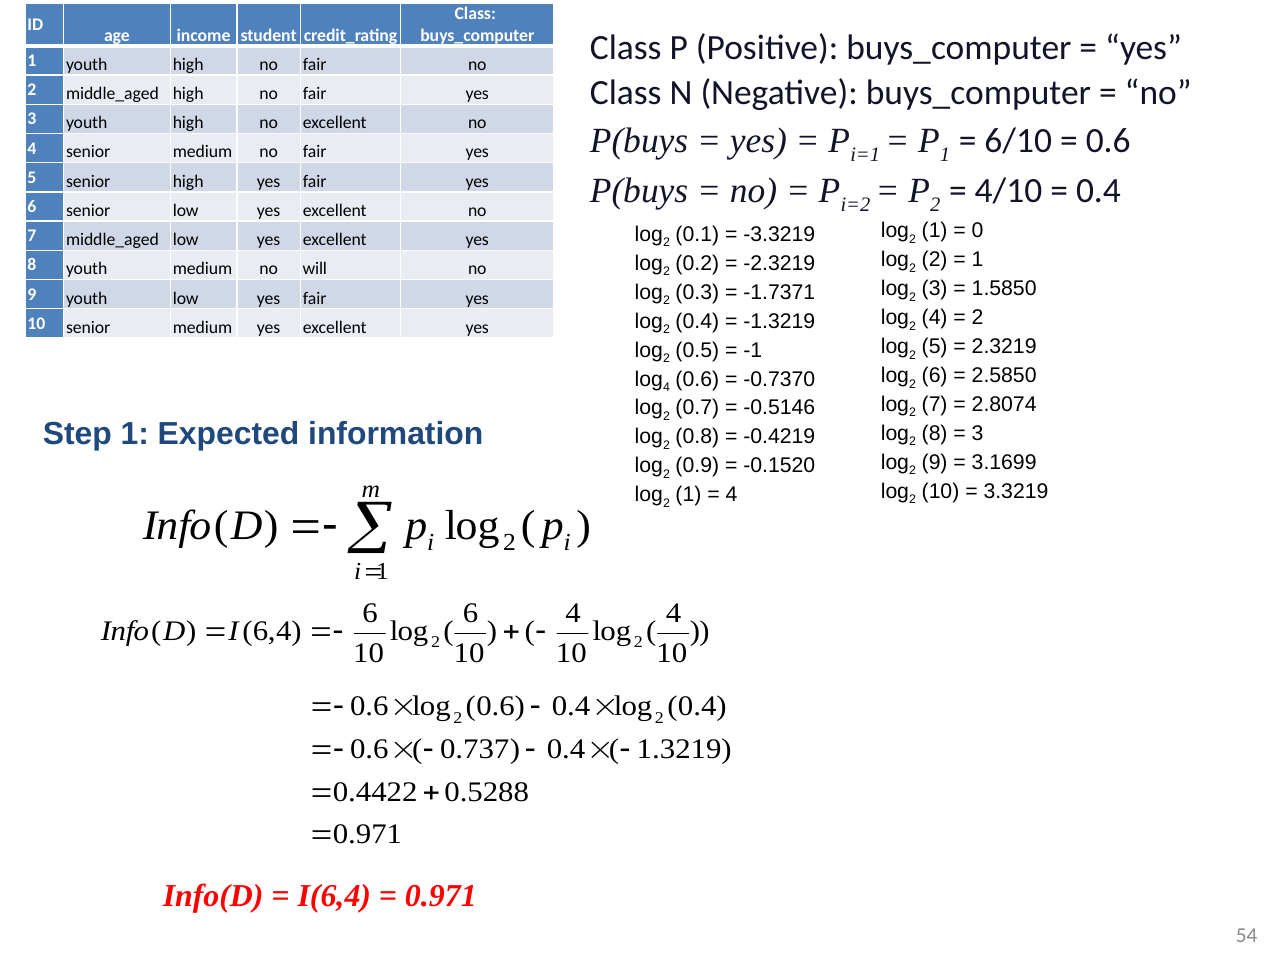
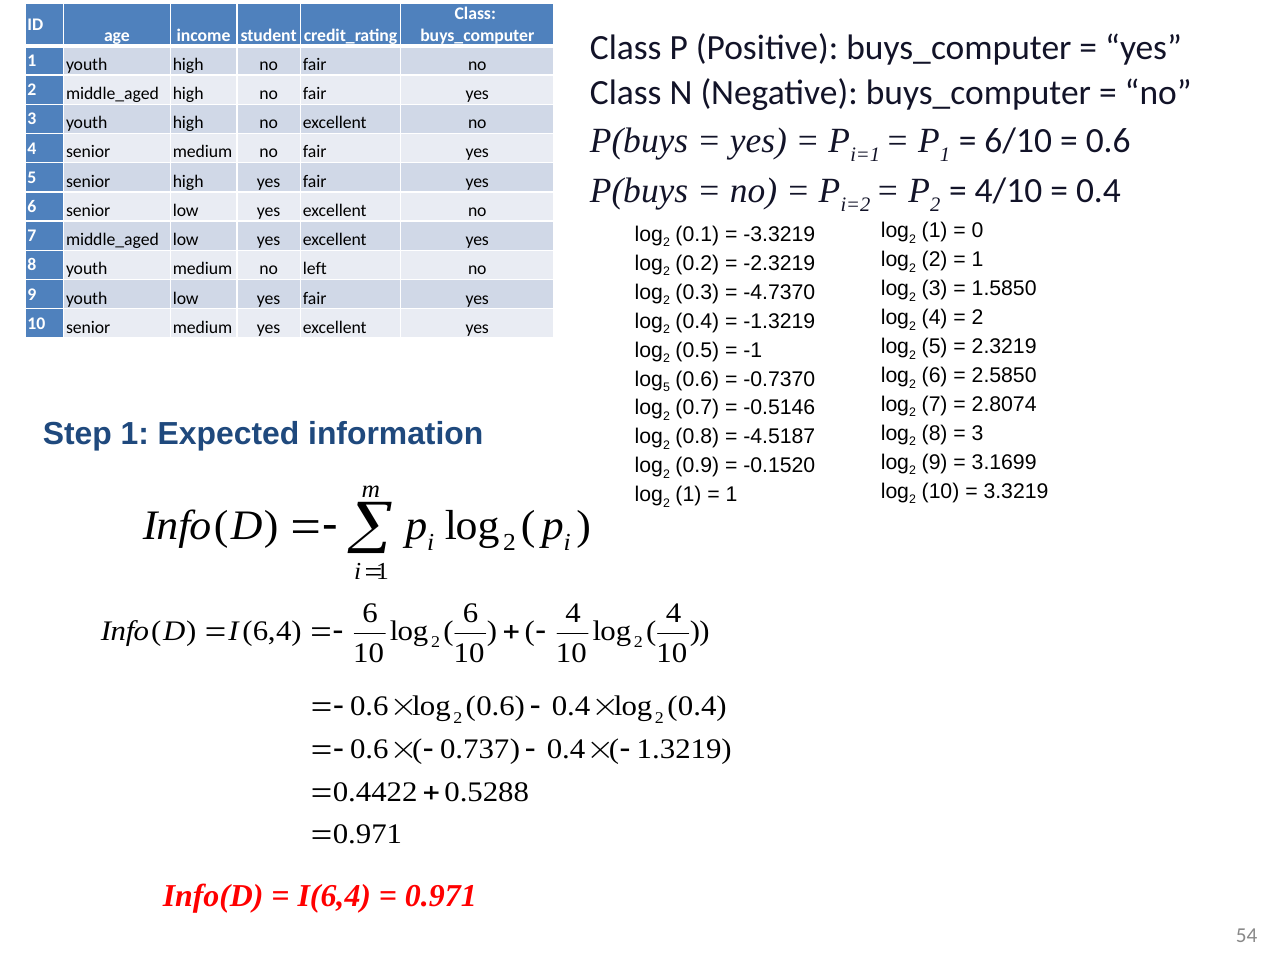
will: will -> left
-1.7371: -1.7371 -> -4.7370
4 at (666, 387): 4 -> 5
-0.4219: -0.4219 -> -4.5187
4 at (731, 495): 4 -> 1
